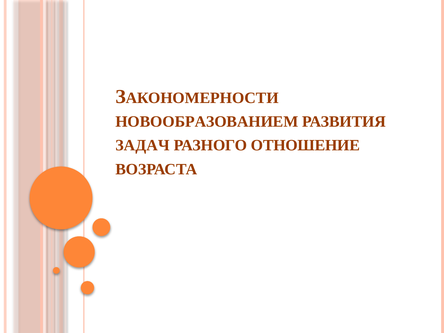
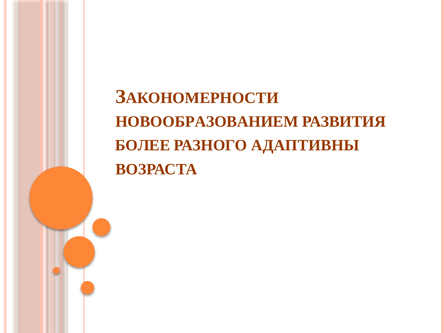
ЗАДАЧ: ЗАДАЧ -> БОЛЕЕ
ОТНОШЕНИЕ: ОТНОШЕНИЕ -> АДАПТИВНЫ
